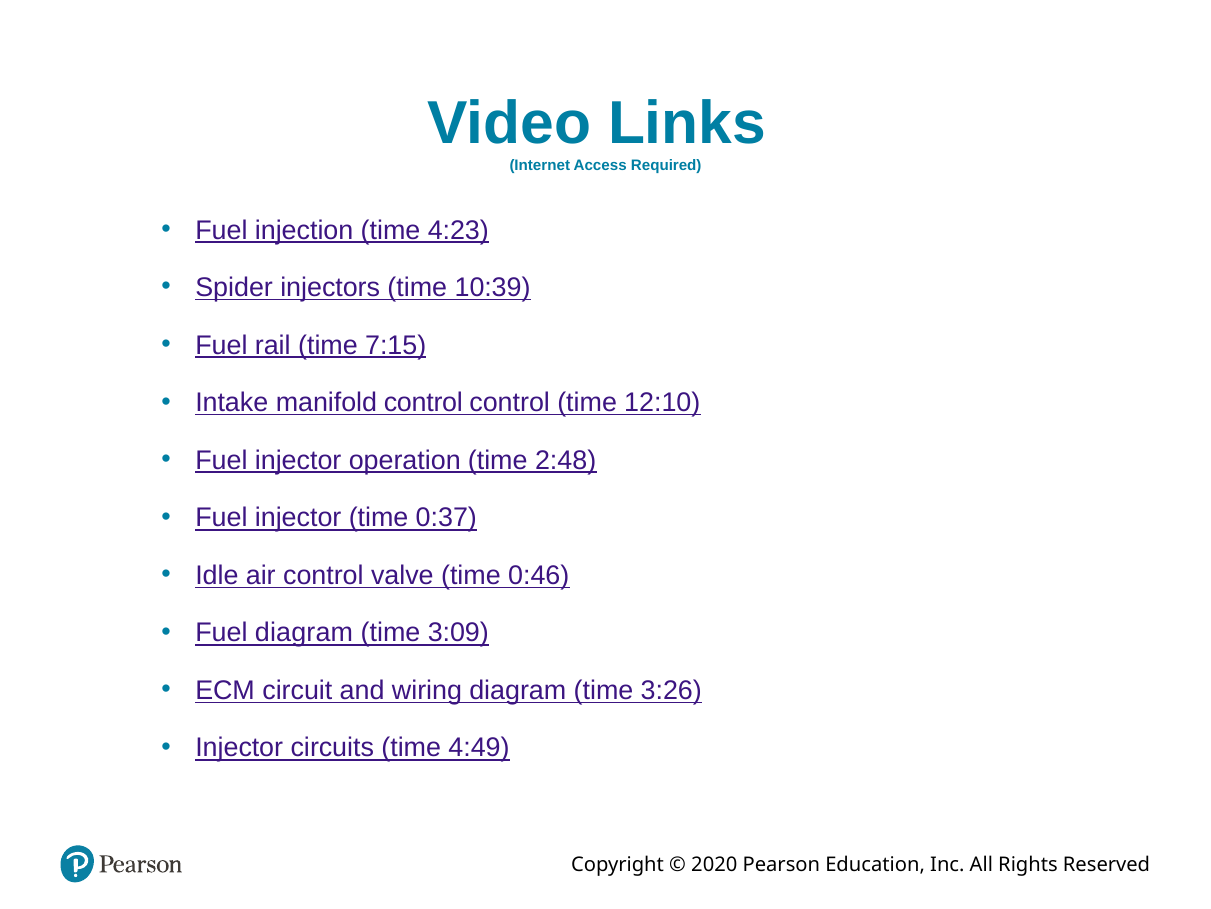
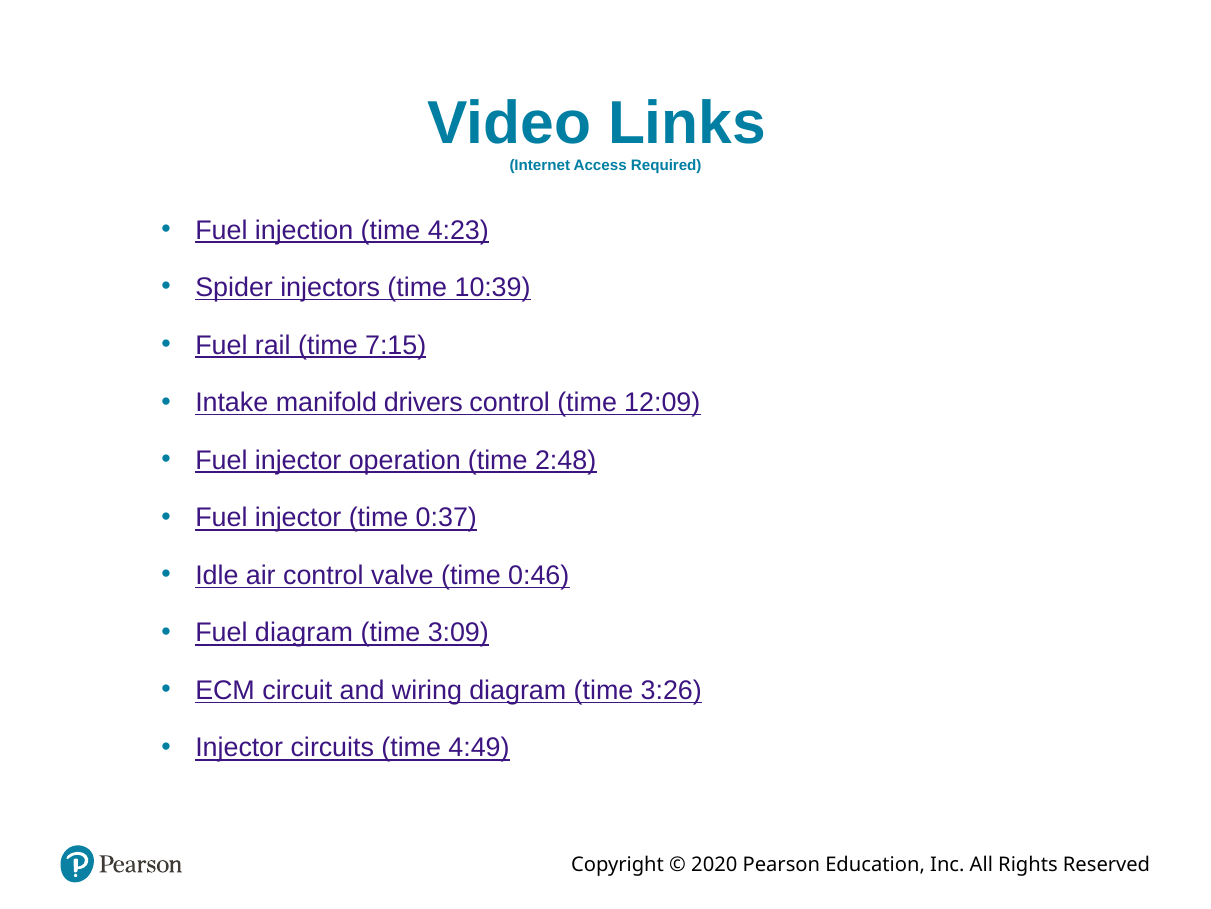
manifold control: control -> drivers
12:10: 12:10 -> 12:09
